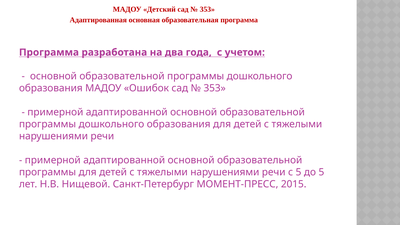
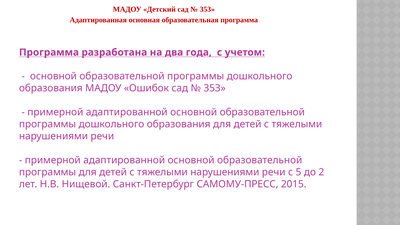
до 5: 5 -> 2
МОМЕНТ-ПРЕСС: МОМЕНТ-ПРЕСС -> САМОМУ-ПРЕСС
